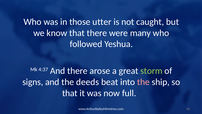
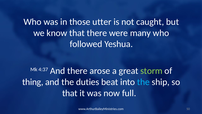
signs: signs -> thing
deeds: deeds -> duties
the at (143, 82) colour: pink -> light blue
